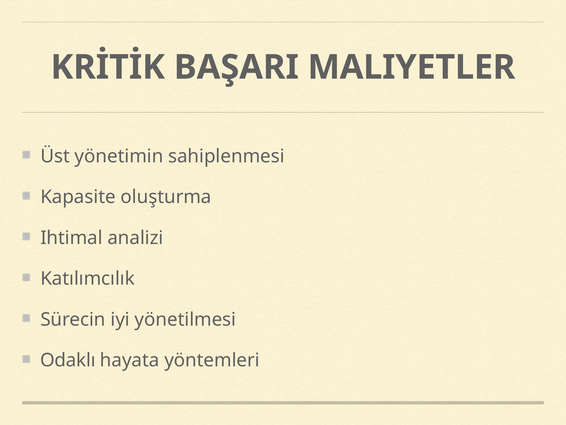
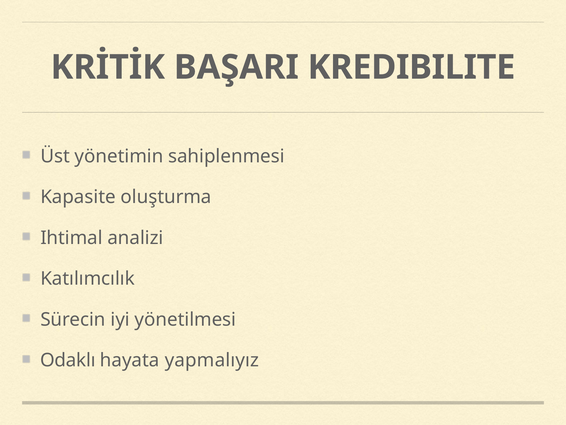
MALIYETLER: MALIYETLER -> KREDIBILITE
yöntemleri: yöntemleri -> yapmalıyız
